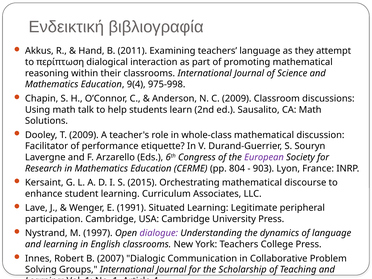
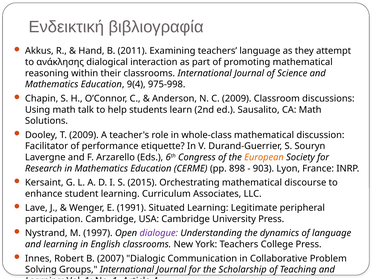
περίπτωση: περίπτωση -> ανάκλησης
European colour: purple -> orange
804: 804 -> 898
